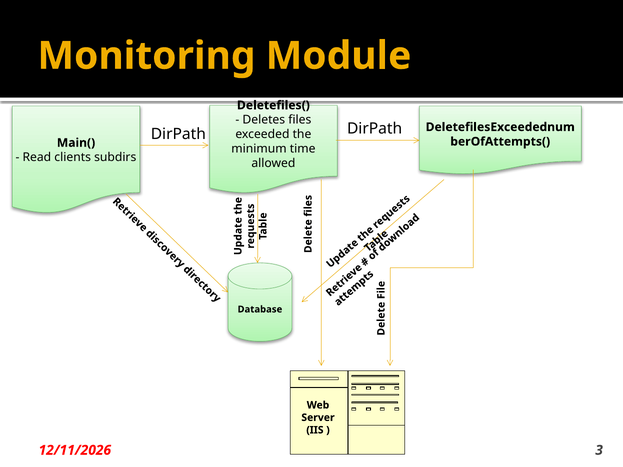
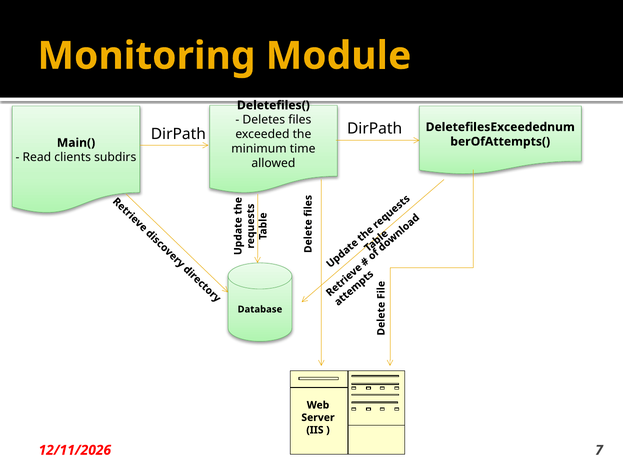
3: 3 -> 7
